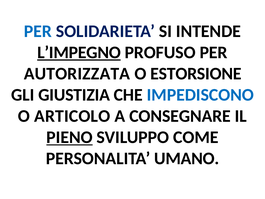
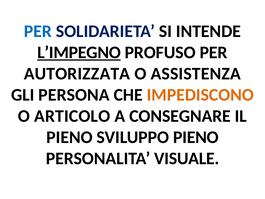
ESTORSIONE: ESTORSIONE -> ASSISTENZA
GIUSTIZIA: GIUSTIZIA -> PERSONA
IMPEDISCONO colour: blue -> orange
PIENO at (69, 137) underline: present -> none
SVILUPPO COME: COME -> PIENO
UMANO: UMANO -> VISUALE
